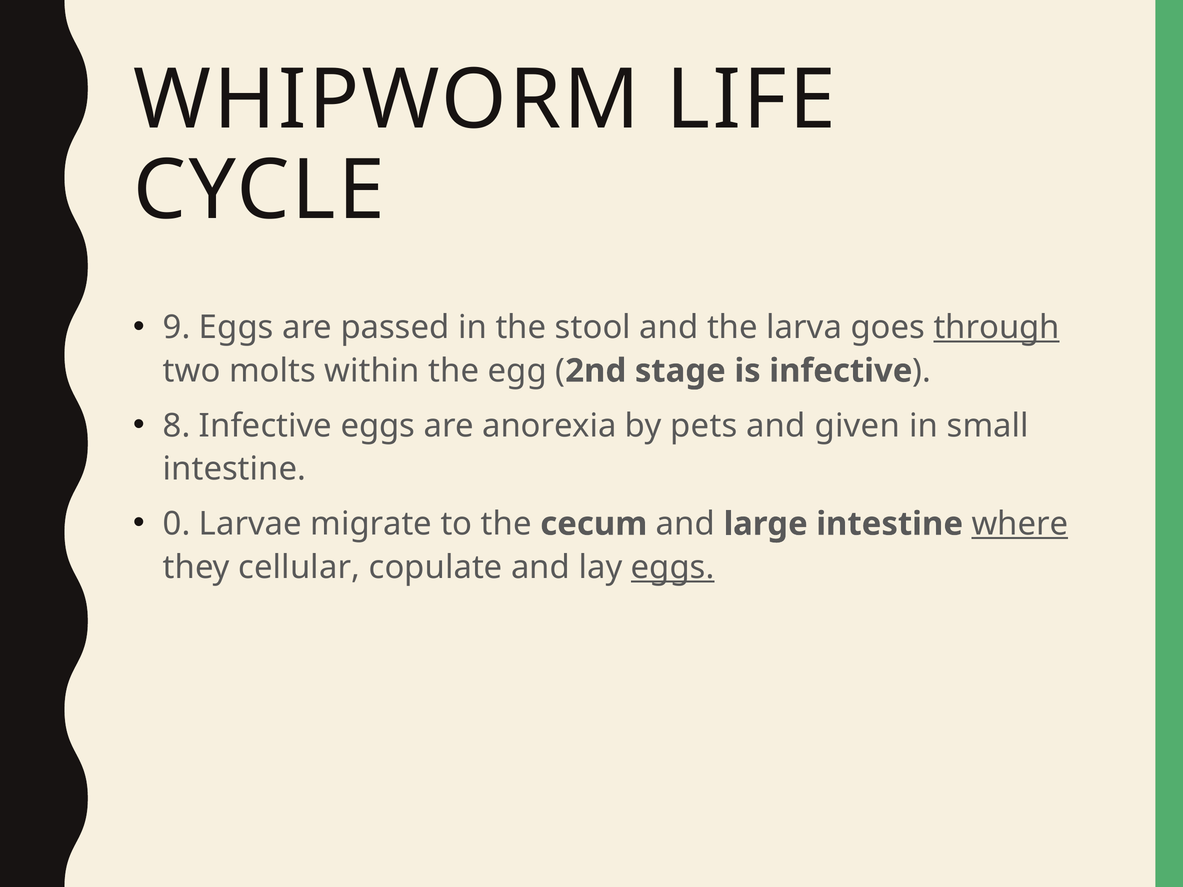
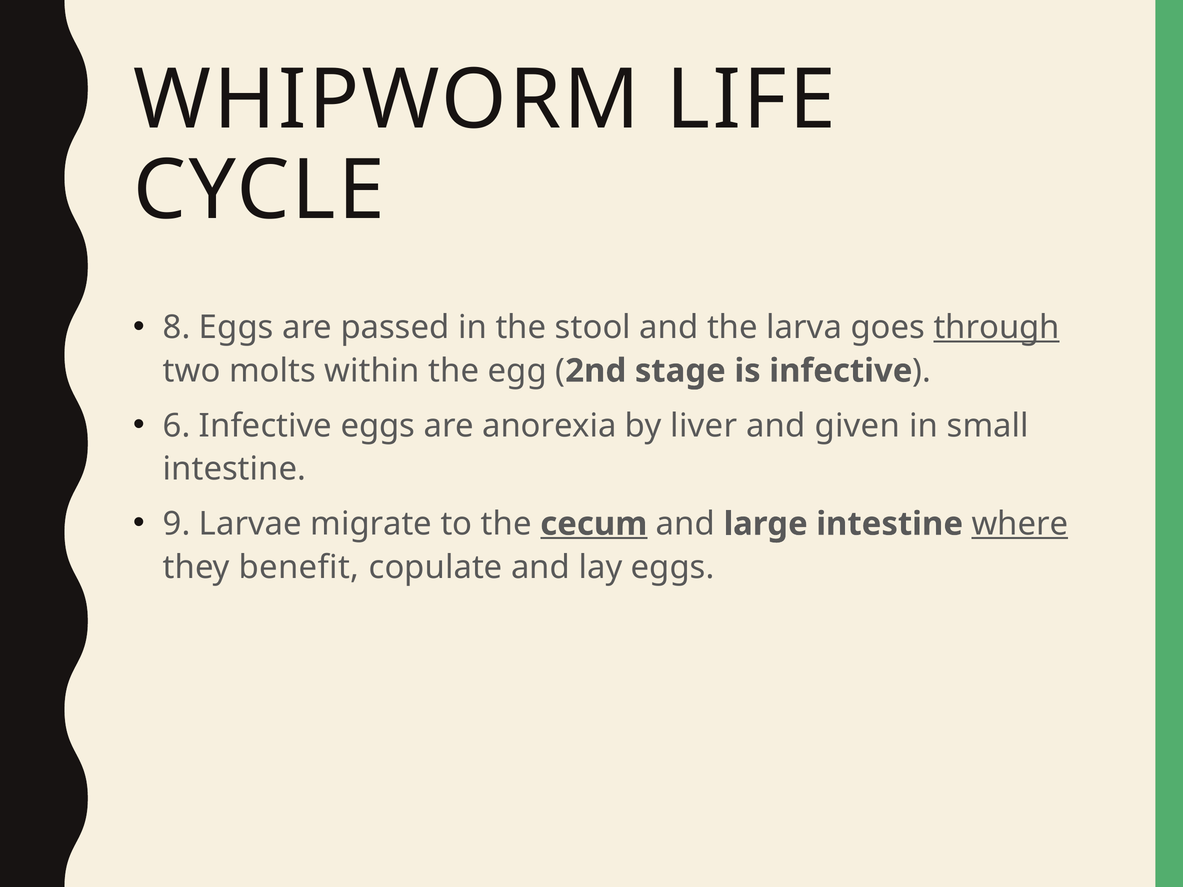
9: 9 -> 8
8: 8 -> 6
pets: pets -> liver
0: 0 -> 9
cecum underline: none -> present
cellular: cellular -> benefit
eggs at (673, 567) underline: present -> none
